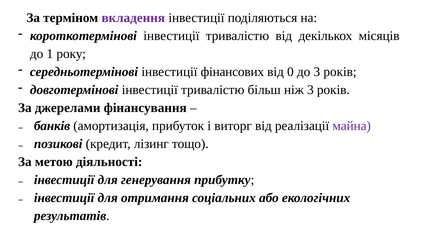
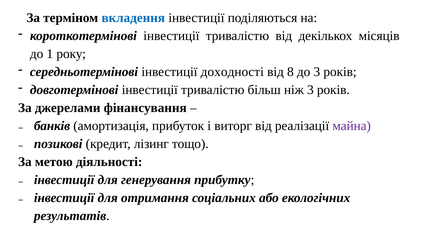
вкладення colour: purple -> blue
фінансових: фінансових -> доходності
0: 0 -> 8
